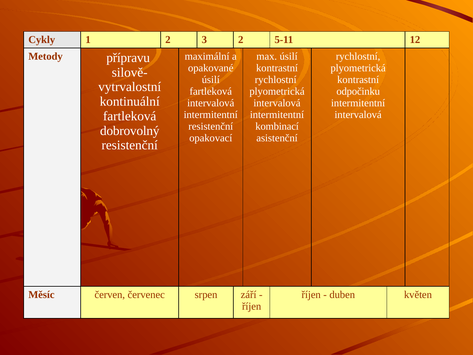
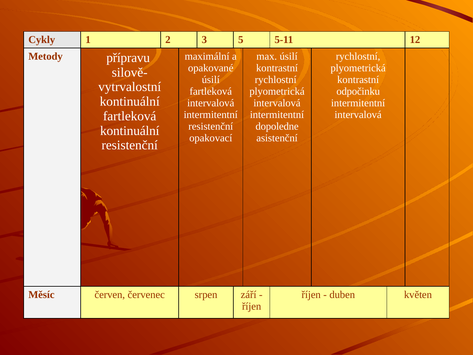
3 2: 2 -> 5
kombinací: kombinací -> dopoledne
dobrovolný at (130, 131): dobrovolný -> kontinuální
